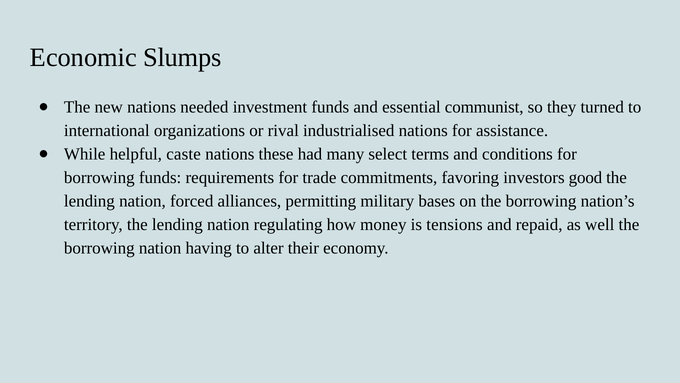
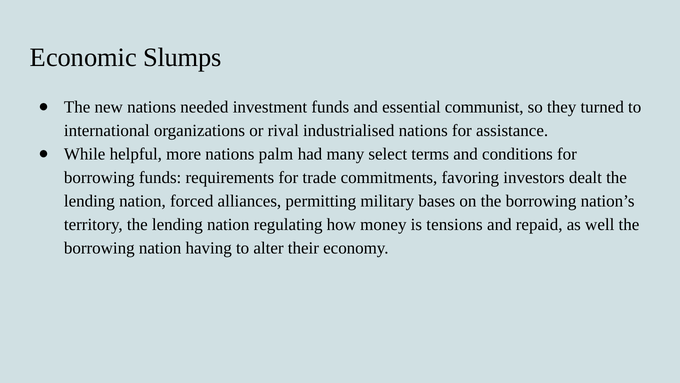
caste: caste -> more
these: these -> palm
good: good -> dealt
